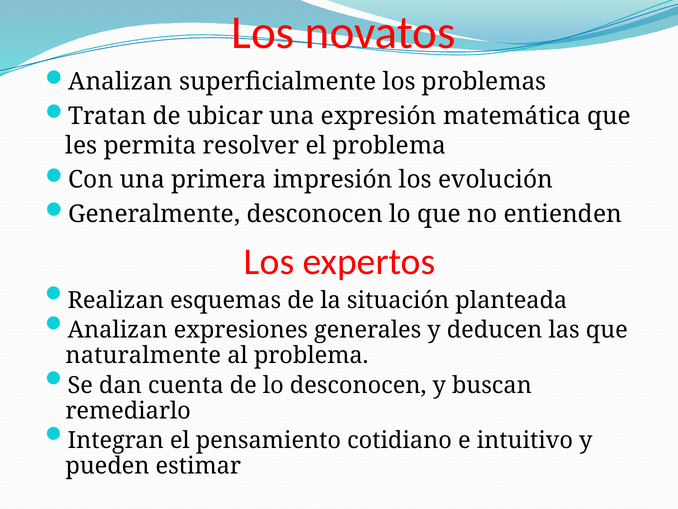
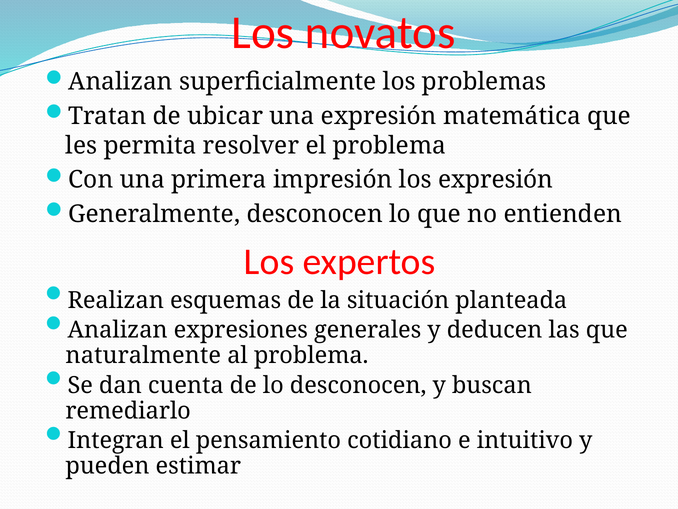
los evolución: evolución -> expresión
